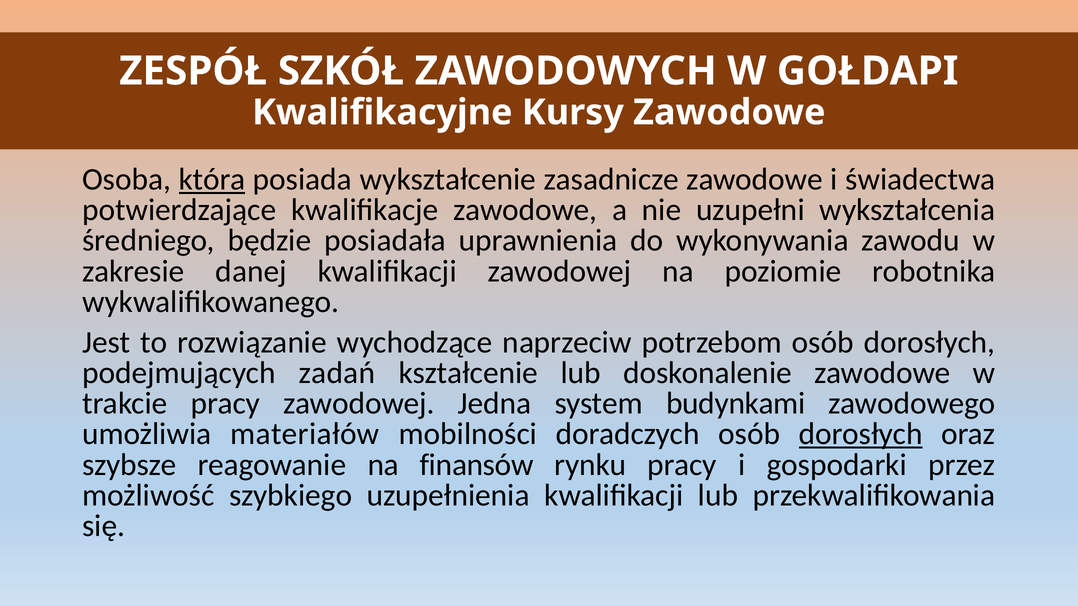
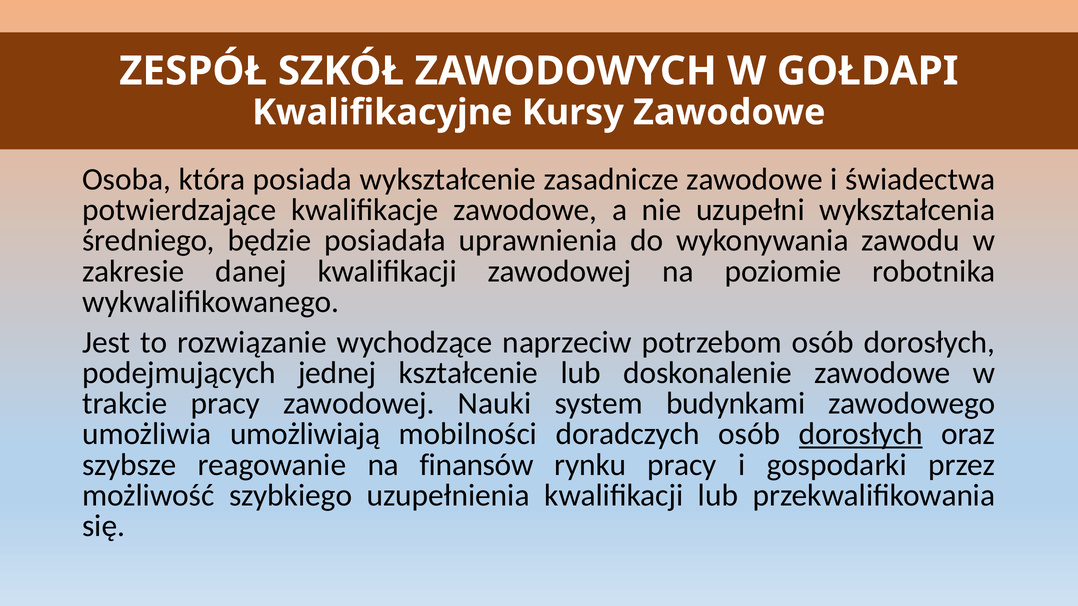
która underline: present -> none
zadań: zadań -> jednej
Jedna: Jedna -> Nauki
materiałów: materiałów -> umożliwiają
